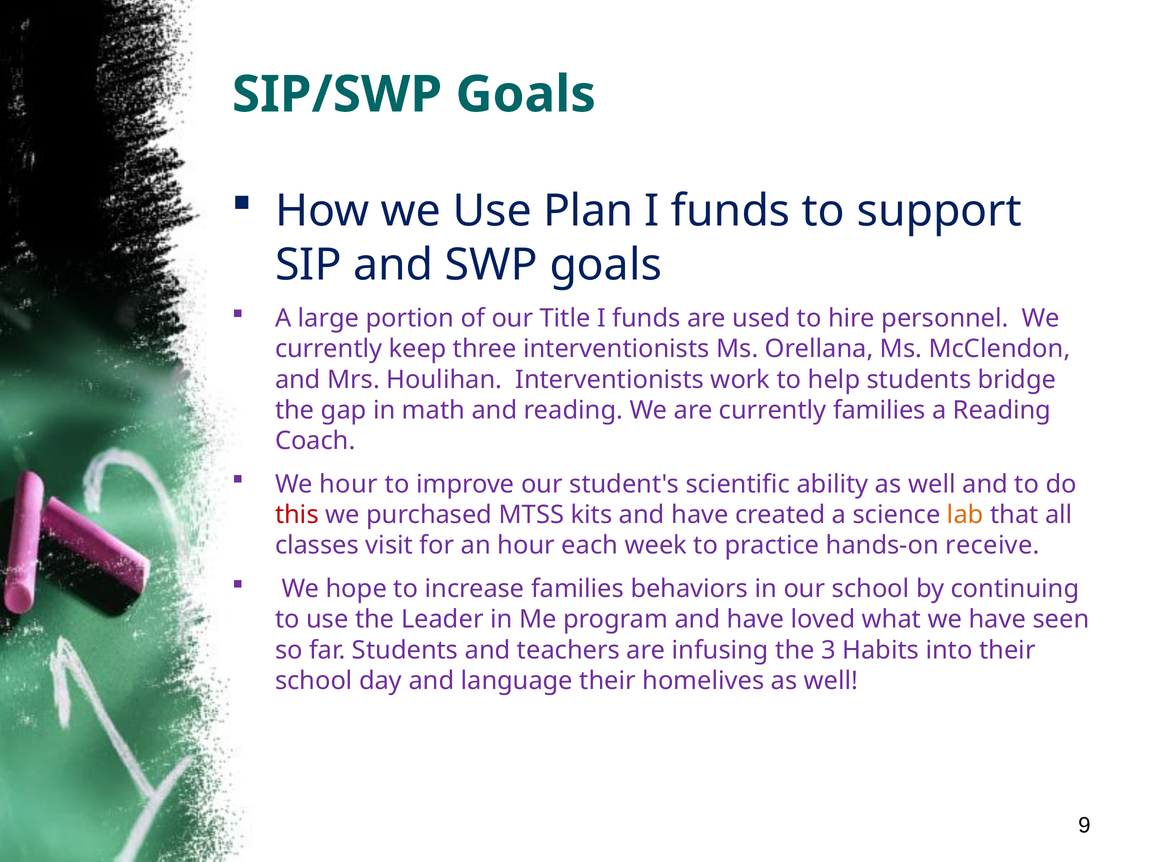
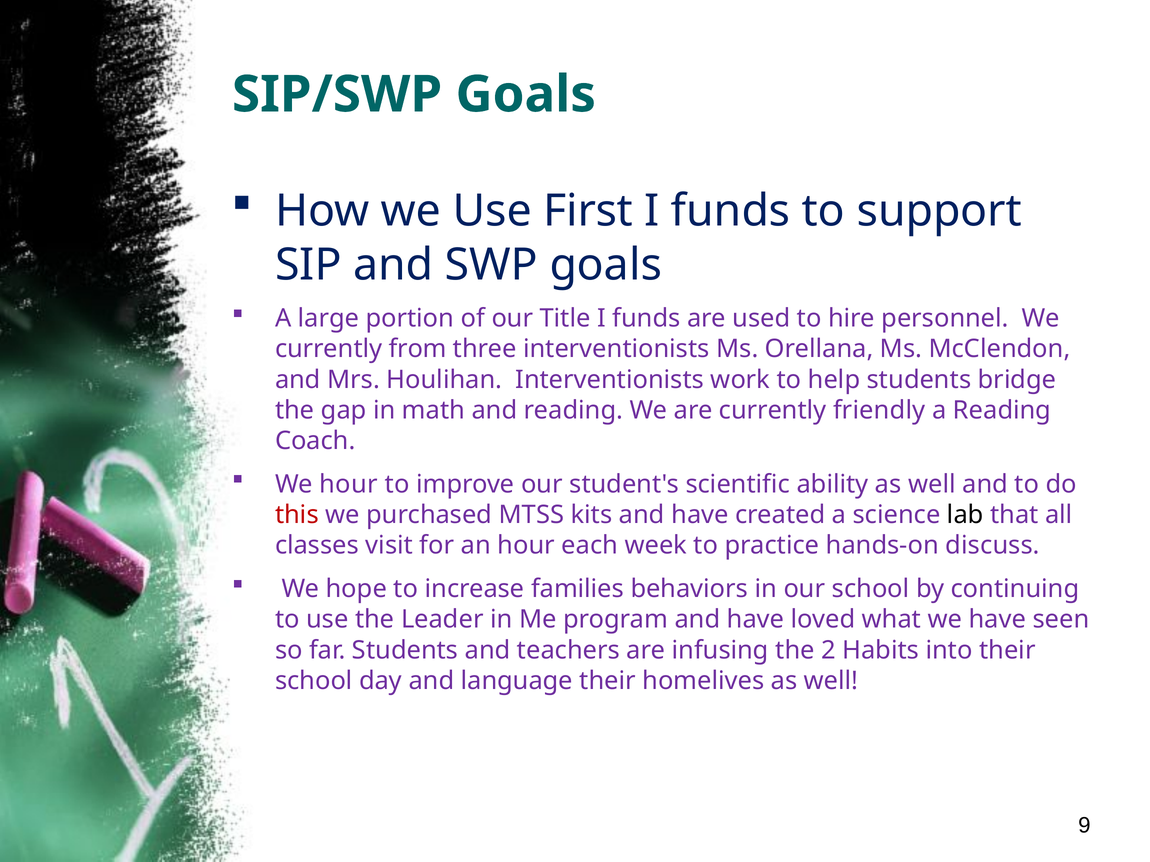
Plan: Plan -> First
keep: keep -> from
currently families: families -> friendly
lab colour: orange -> black
receive: receive -> discuss
3: 3 -> 2
